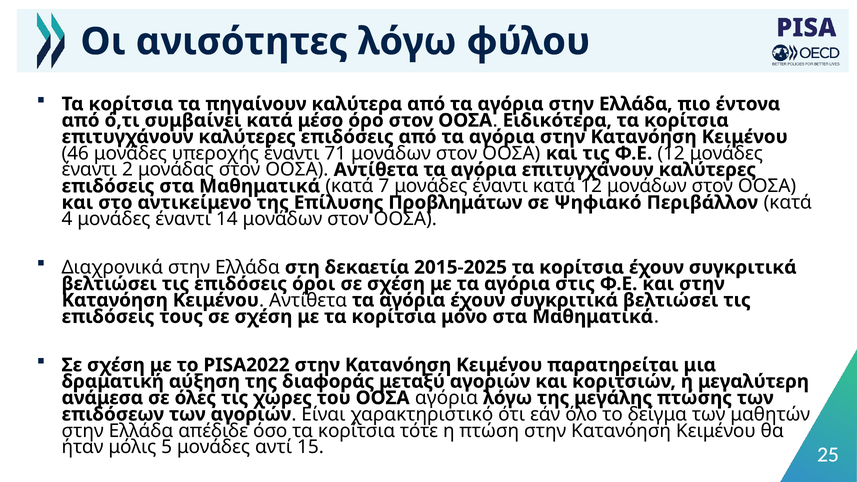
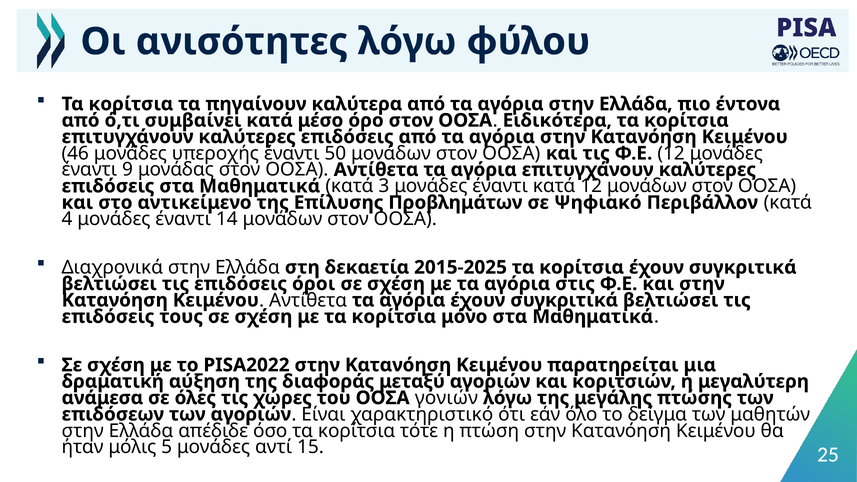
71: 71 -> 50
2: 2 -> 9
7: 7 -> 3
ΟΟΣΑ αγόρια: αγόρια -> γονιών
